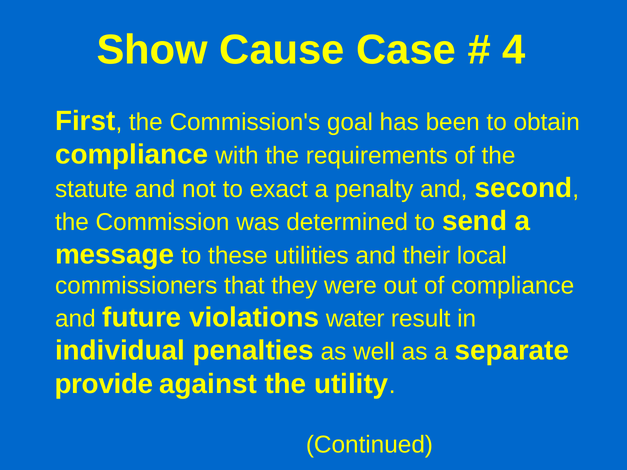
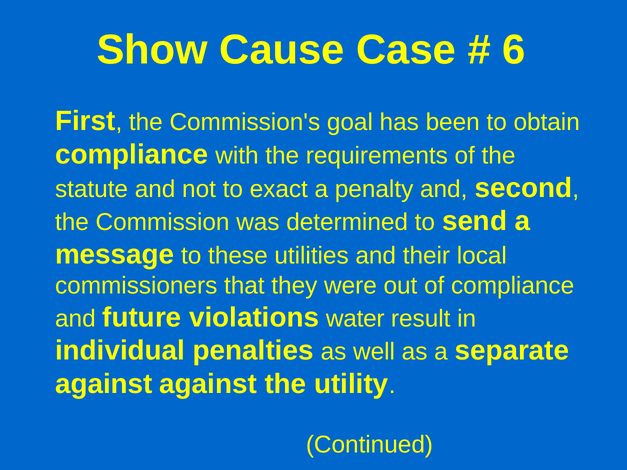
4: 4 -> 6
provide at (104, 384): provide -> against
